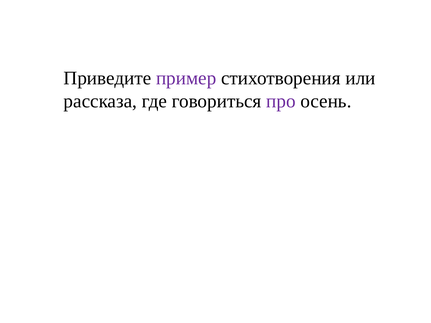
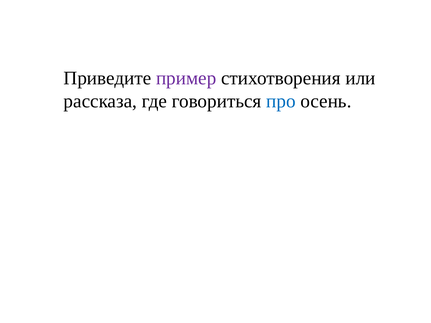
про colour: purple -> blue
